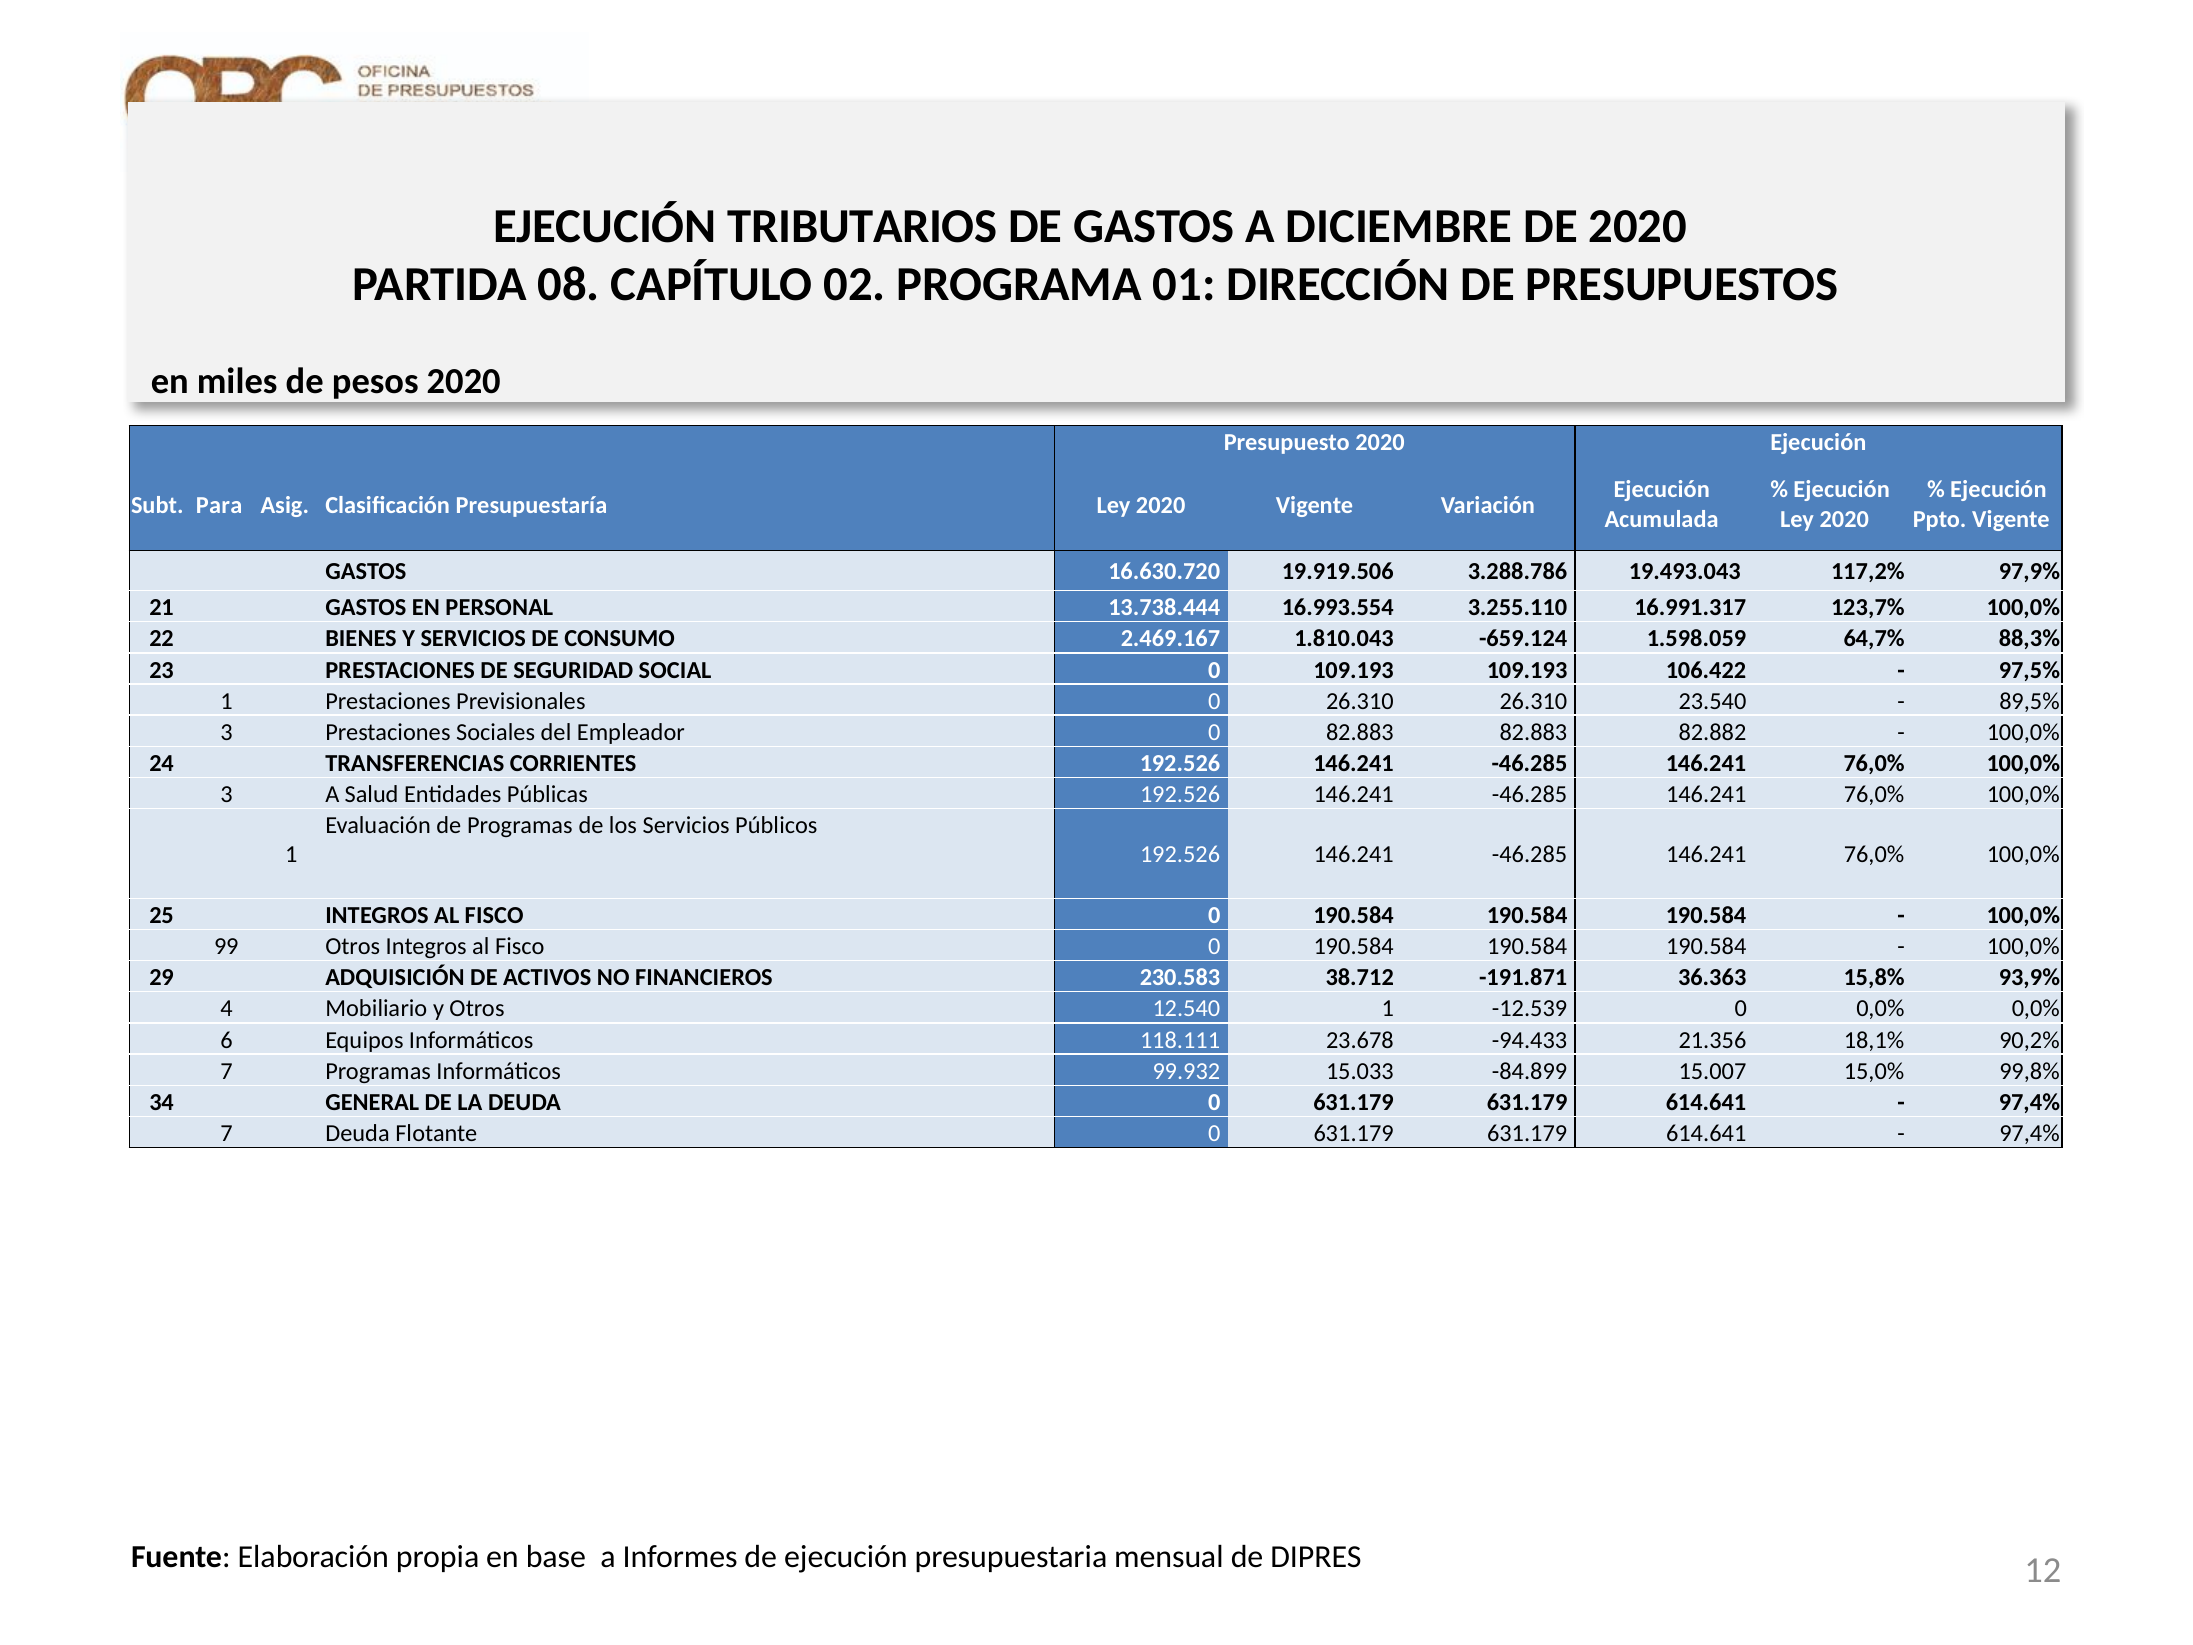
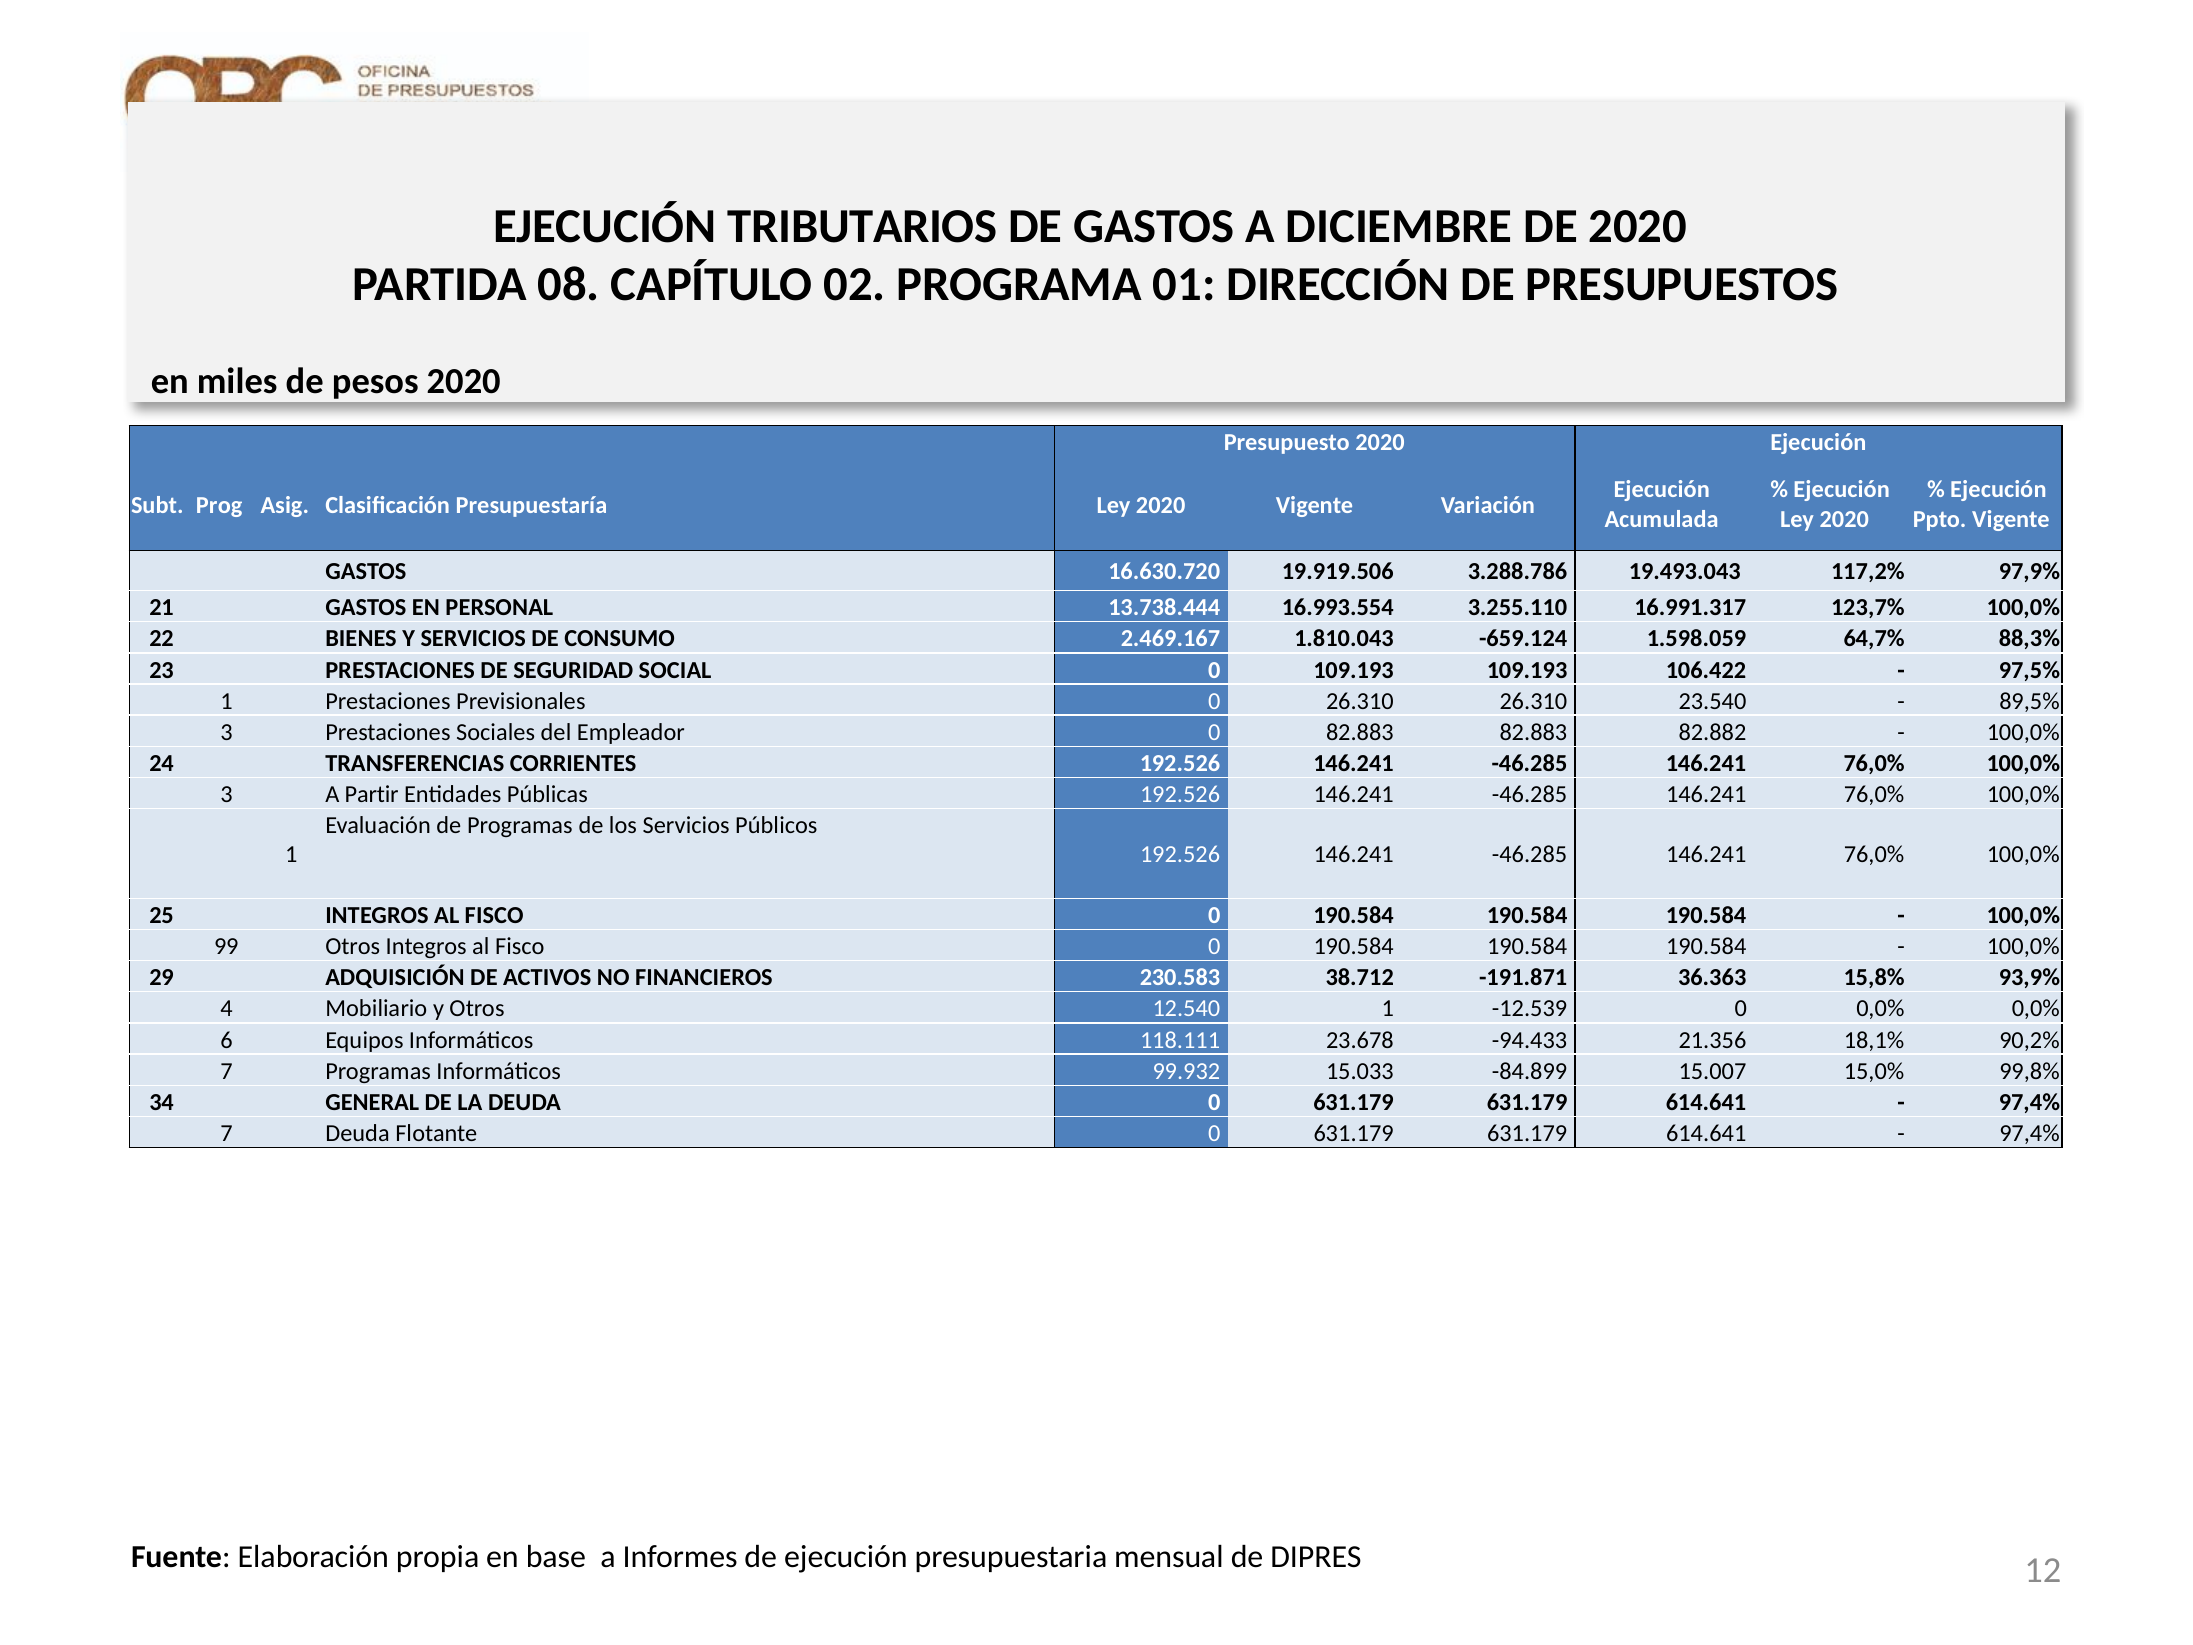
Para: Para -> Prog
Salud: Salud -> Partir
